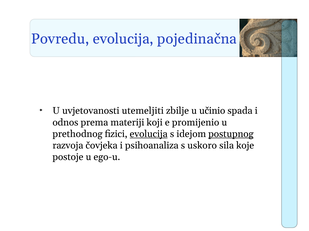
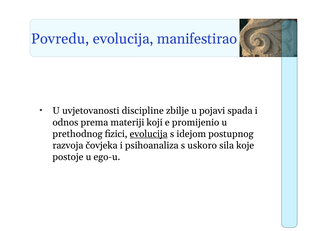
pojedinačna: pojedinačna -> manifestirao
utemeljiti: utemeljiti -> discipline
učinio: učinio -> pojavi
postupnog underline: present -> none
